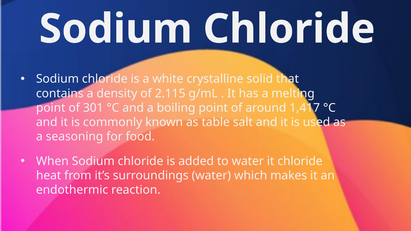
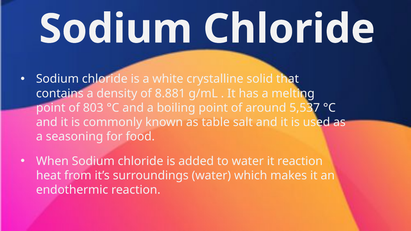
2.115: 2.115 -> 8.881
301: 301 -> 803
1,417: 1,417 -> 5,537
it chloride: chloride -> reaction
